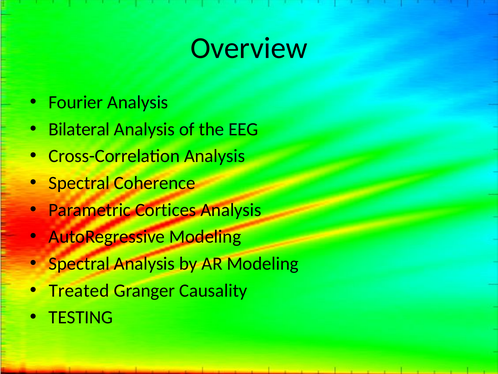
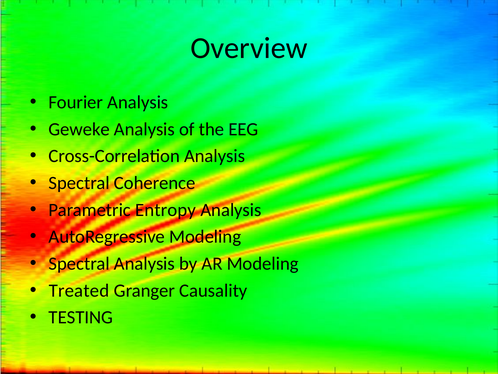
Bilateral: Bilateral -> Geweke
Cortices: Cortices -> Entropy
